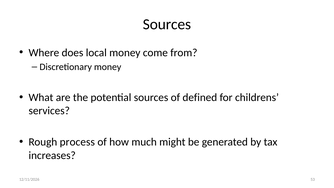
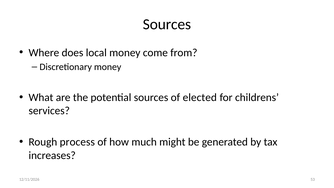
defined: defined -> elected
